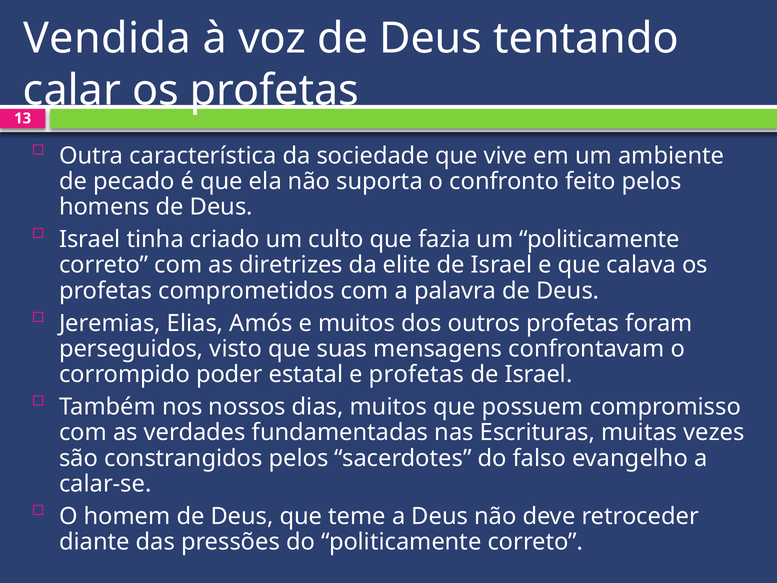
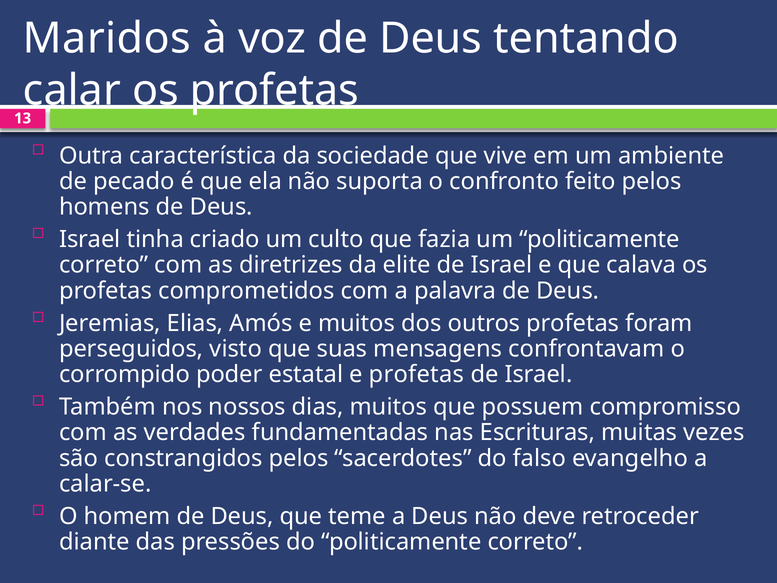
Vendida: Vendida -> Maridos
